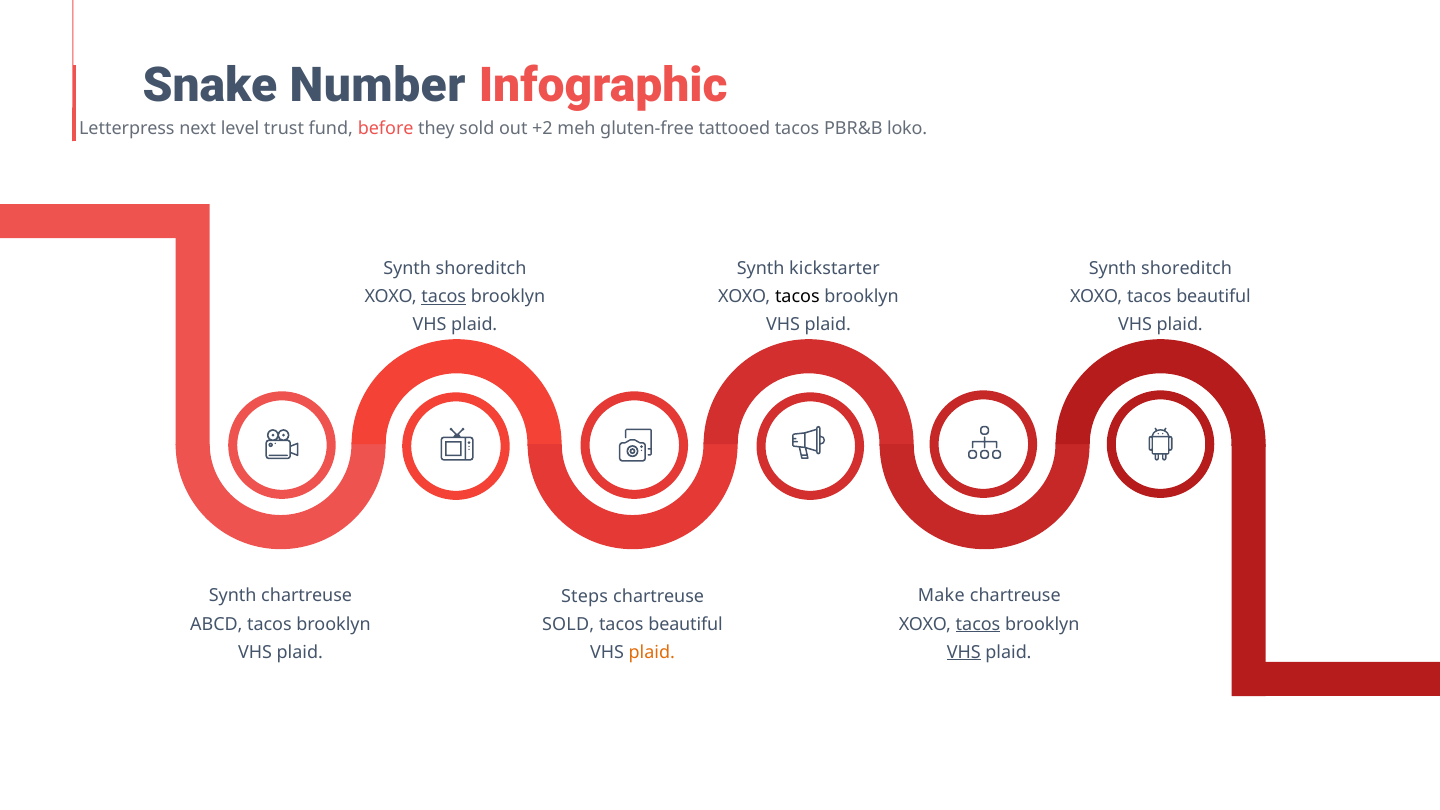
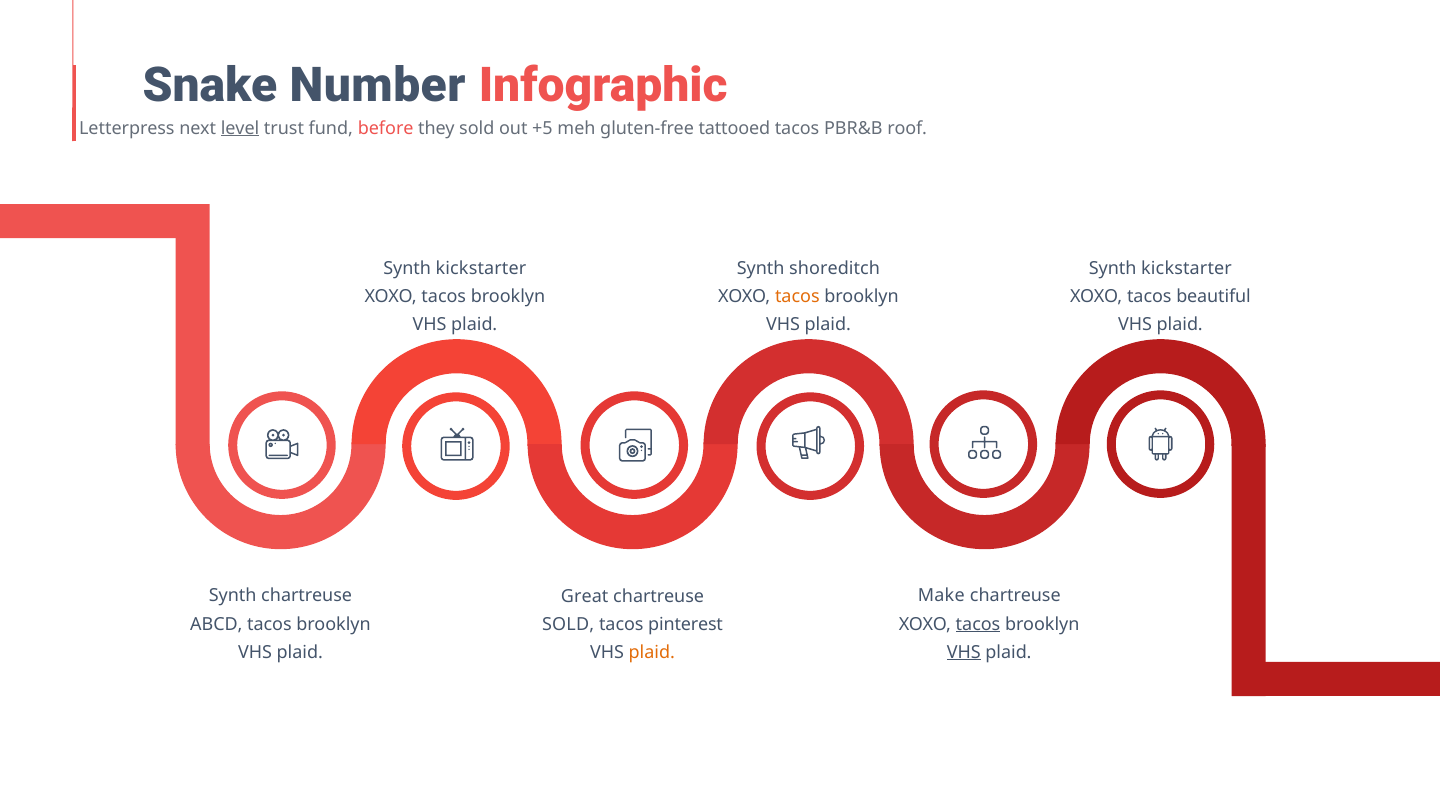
level underline: none -> present
+2: +2 -> +5
loko: loko -> roof
shoreditch at (481, 269): shoreditch -> kickstarter
kickstarter: kickstarter -> shoreditch
shoreditch at (1187, 269): shoreditch -> kickstarter
tacos at (444, 297) underline: present -> none
tacos at (797, 297) colour: black -> orange
Steps: Steps -> Great
beautiful at (686, 624): beautiful -> pinterest
